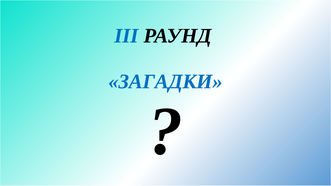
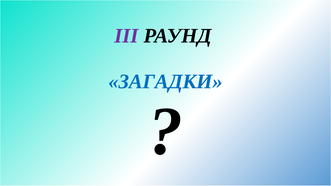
III colour: blue -> purple
